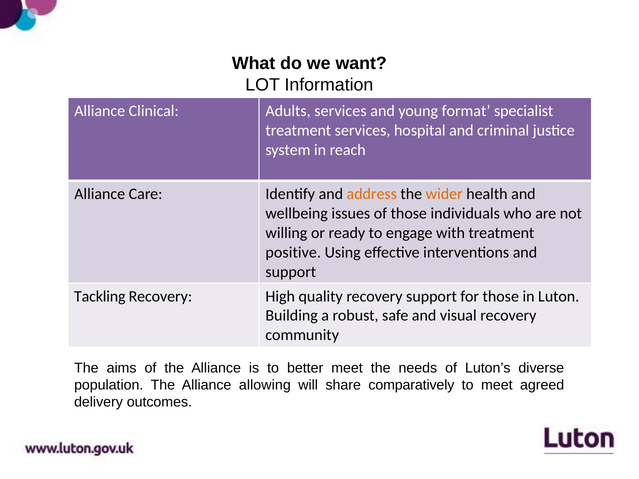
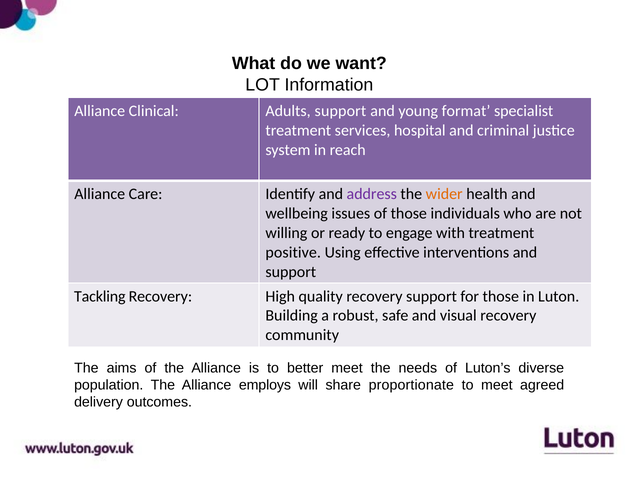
Adults services: services -> support
address colour: orange -> purple
allowing: allowing -> employs
comparatively: comparatively -> proportionate
